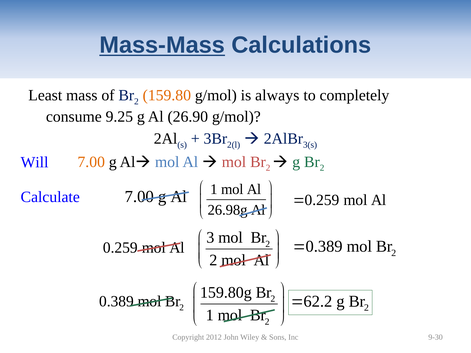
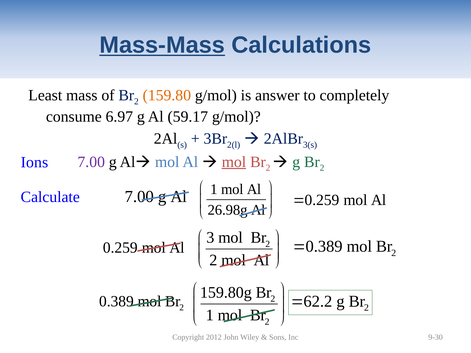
always: always -> answer
9.25: 9.25 -> 6.97
26.90: 26.90 -> 59.17
7.00 at (91, 162) colour: orange -> purple
mol at (234, 162) underline: none -> present
Will: Will -> Ions
